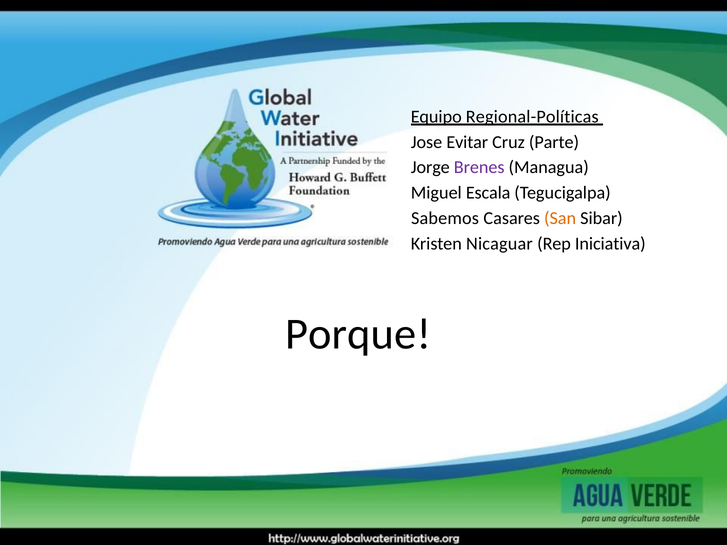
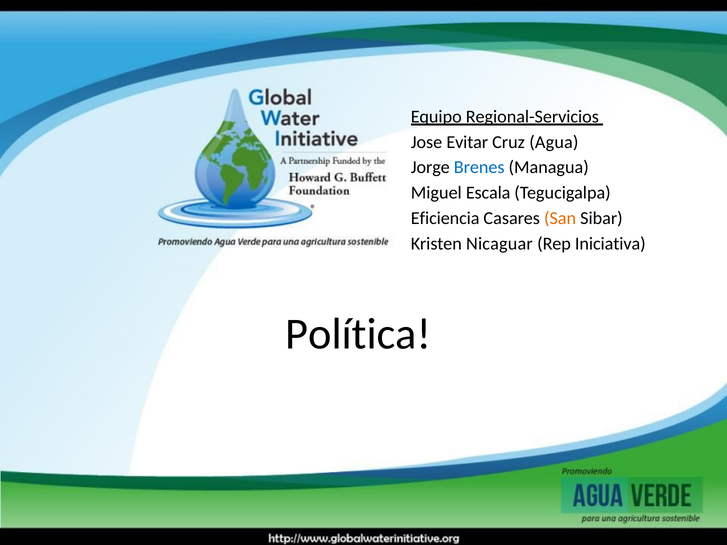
Regional-Políticas: Regional-Políticas -> Regional-Servicios
Parte: Parte -> Agua
Brenes colour: purple -> blue
Sabemos: Sabemos -> Eficiencia
Porque: Porque -> Política
